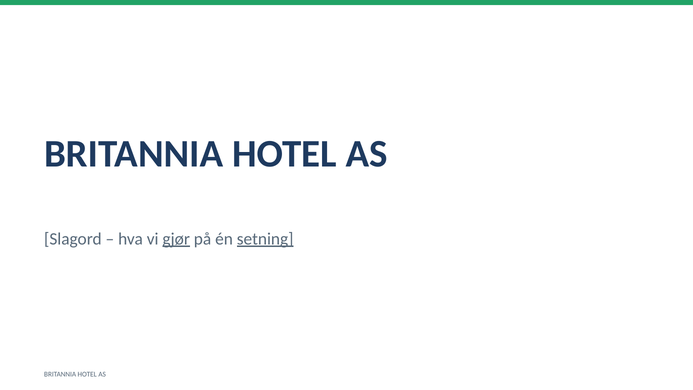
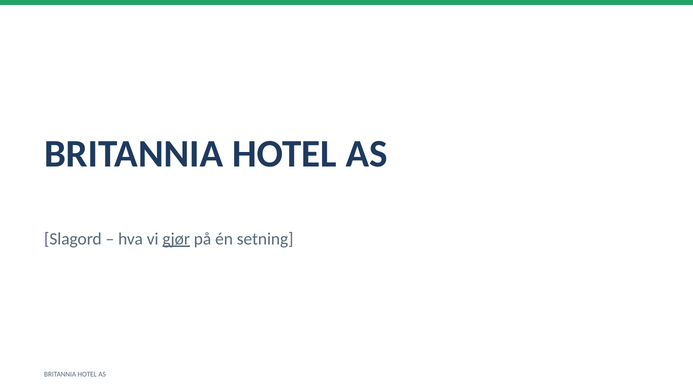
setning underline: present -> none
